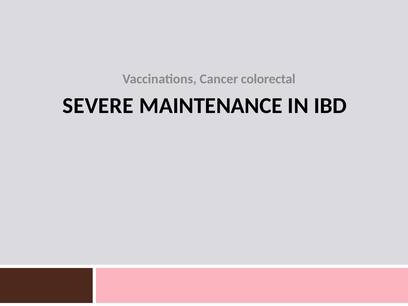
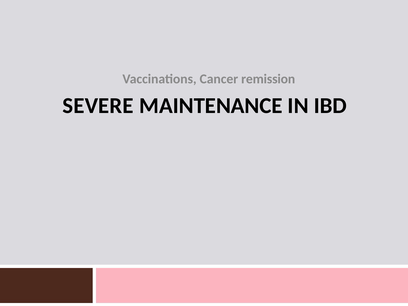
colorectal: colorectal -> remission
